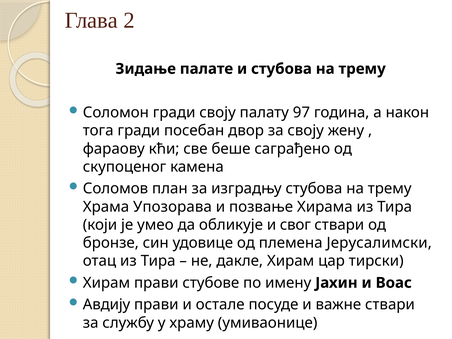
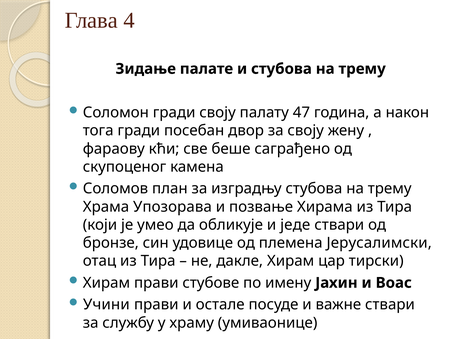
2: 2 -> 4
97: 97 -> 47
свог: свог -> једе
Авдију: Авдију -> Учини
